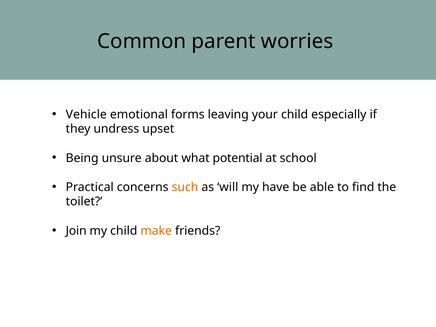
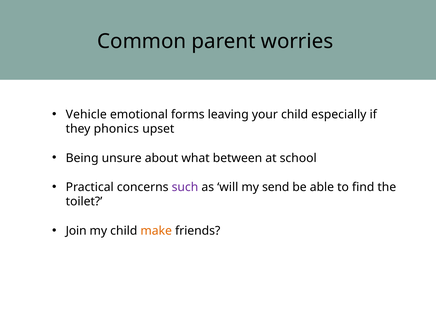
undress: undress -> phonics
potential: potential -> between
such colour: orange -> purple
have: have -> send
